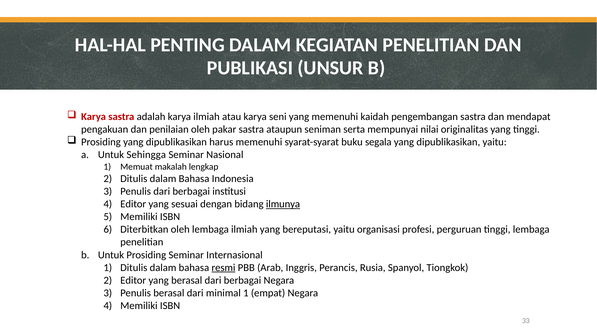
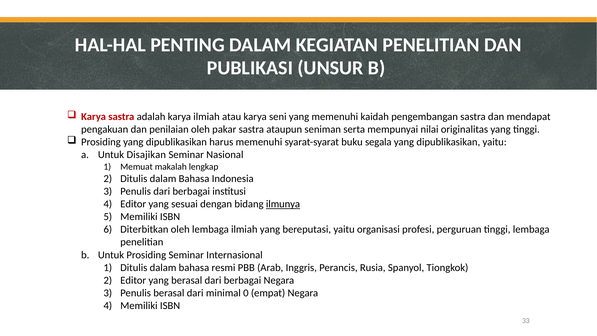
Sehingga: Sehingga -> Disajikan
resmi underline: present -> none
minimal 1: 1 -> 0
